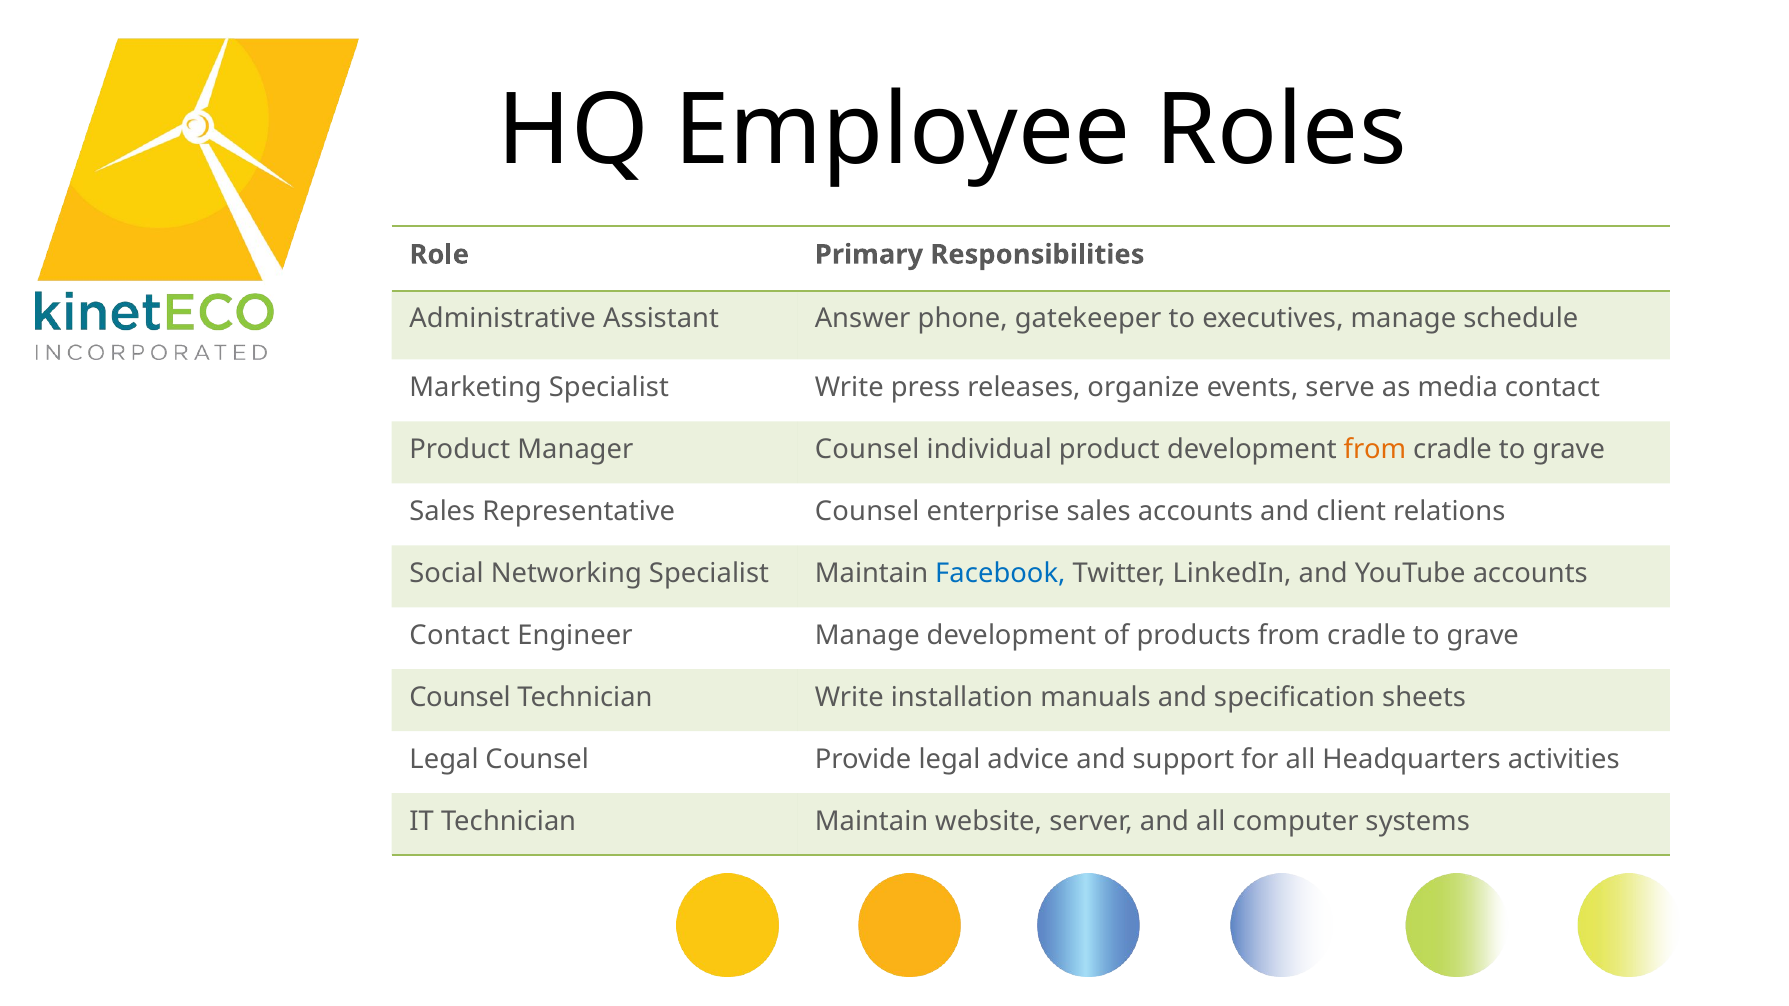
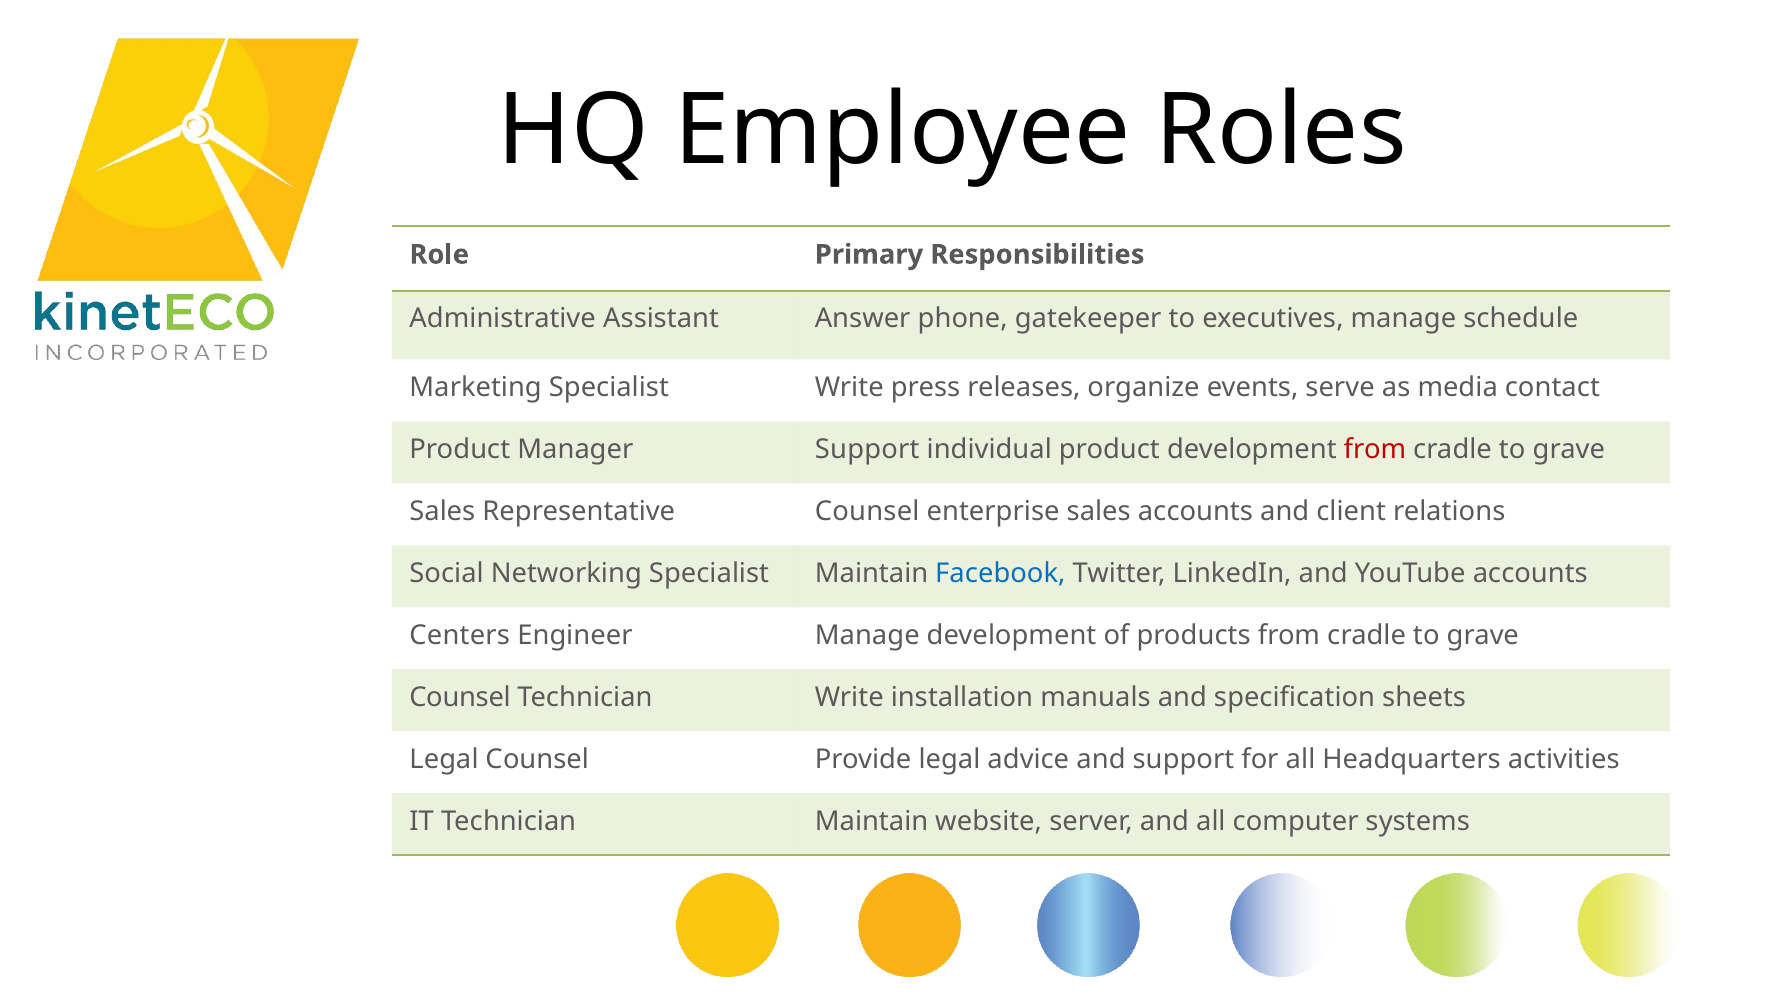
Manager Counsel: Counsel -> Support
from at (1375, 450) colour: orange -> red
Contact at (460, 636): Contact -> Centers
